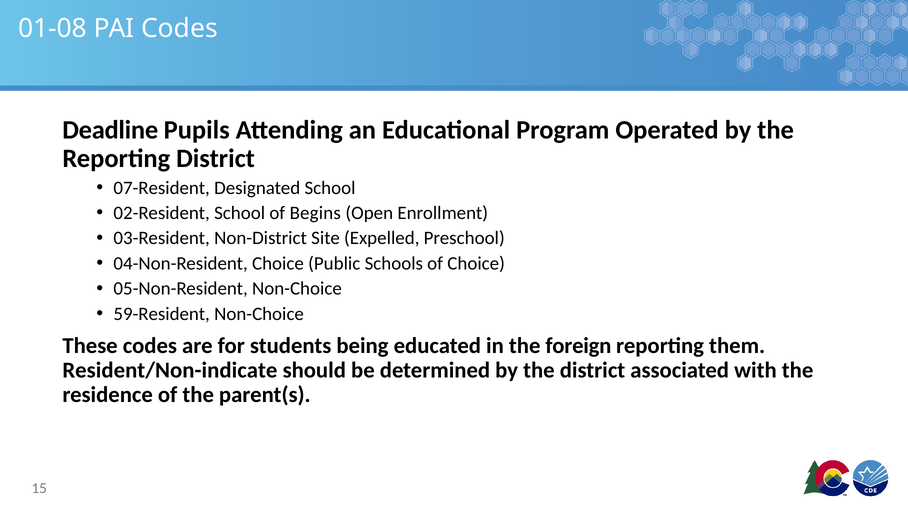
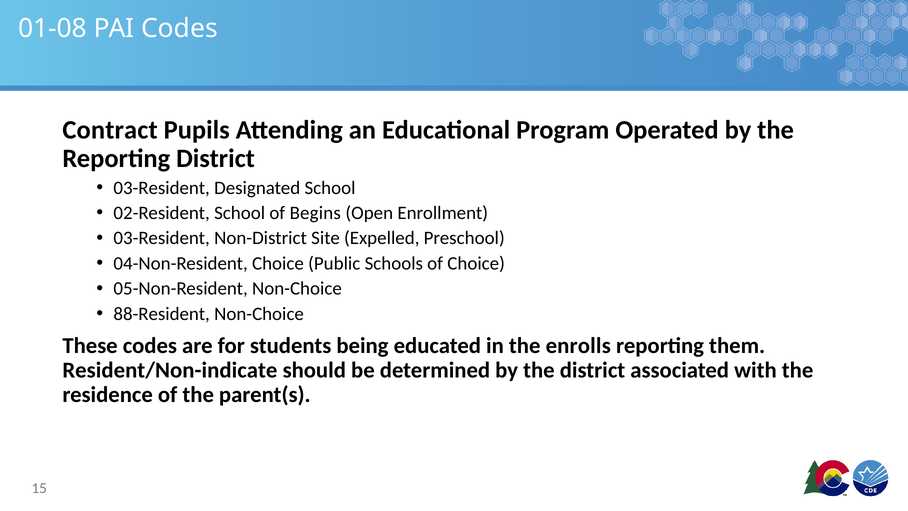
Deadline: Deadline -> Contract
07-Resident at (162, 188): 07-Resident -> 03-Resident
59-Resident: 59-Resident -> 88-Resident
foreign: foreign -> enrolls
